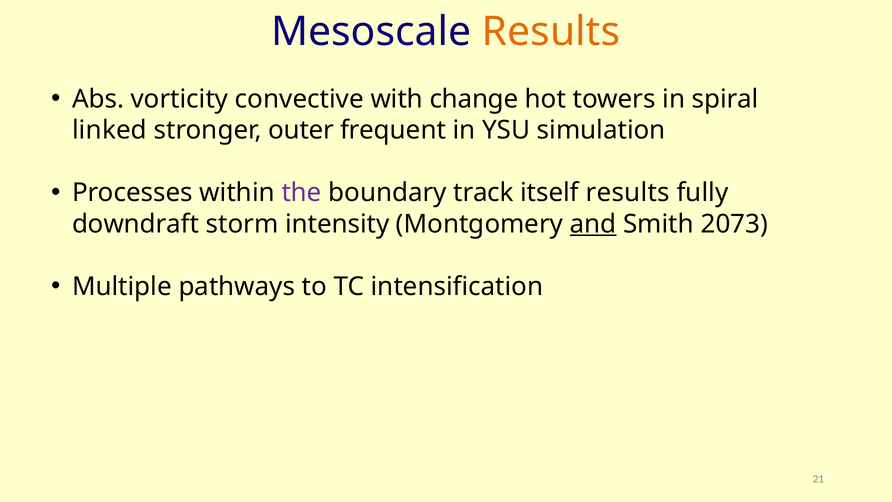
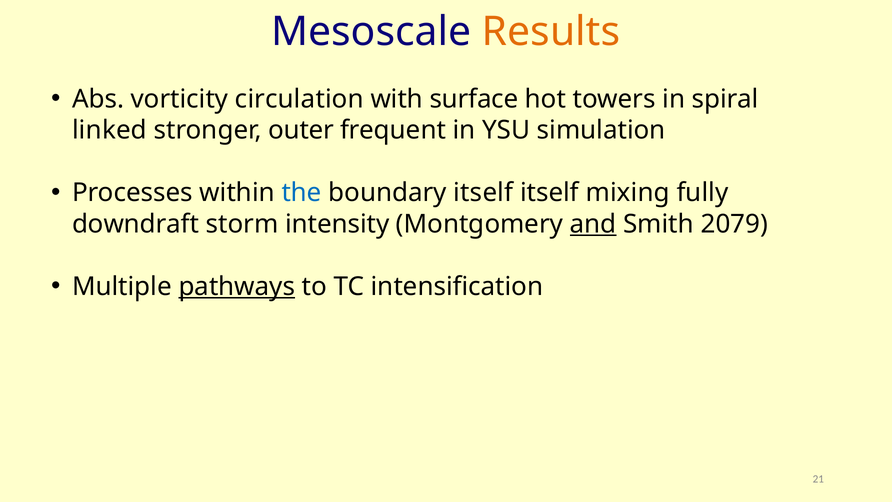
convective: convective -> circulation
change: change -> surface
the colour: purple -> blue
boundary track: track -> itself
itself results: results -> mixing
2073: 2073 -> 2079
pathways underline: none -> present
